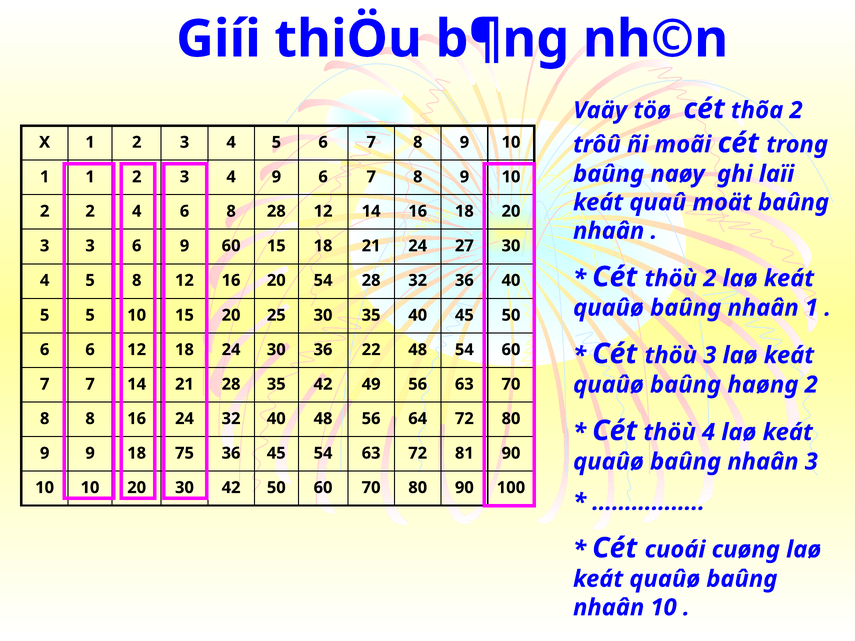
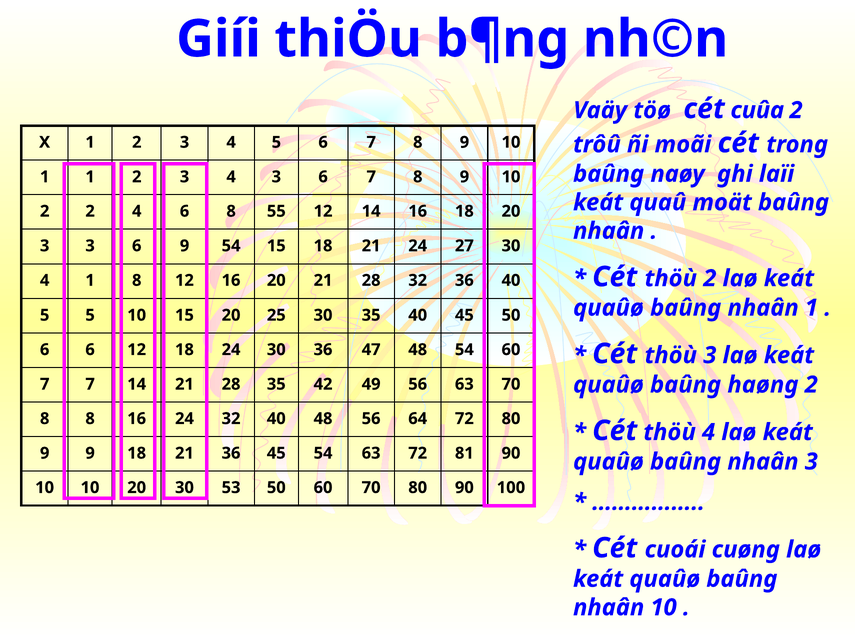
thõa: thõa -> cuûa
4 9: 9 -> 3
8 28: 28 -> 55
9 60: 60 -> 54
5 at (90, 280): 5 -> 1
20 54: 54 -> 21
22: 22 -> 47
9 18 75: 75 -> 21
42 at (231, 488): 42 -> 53
